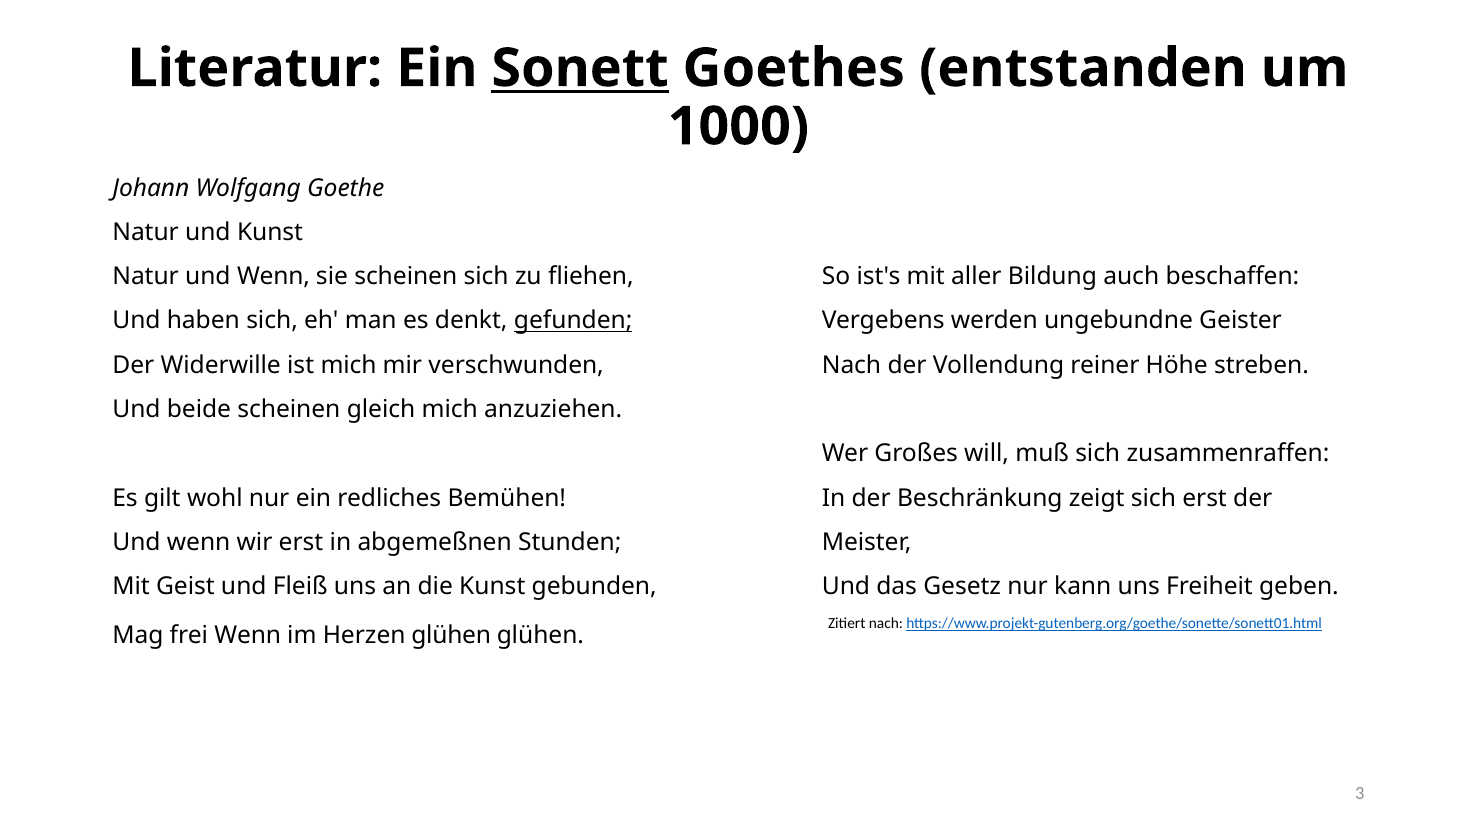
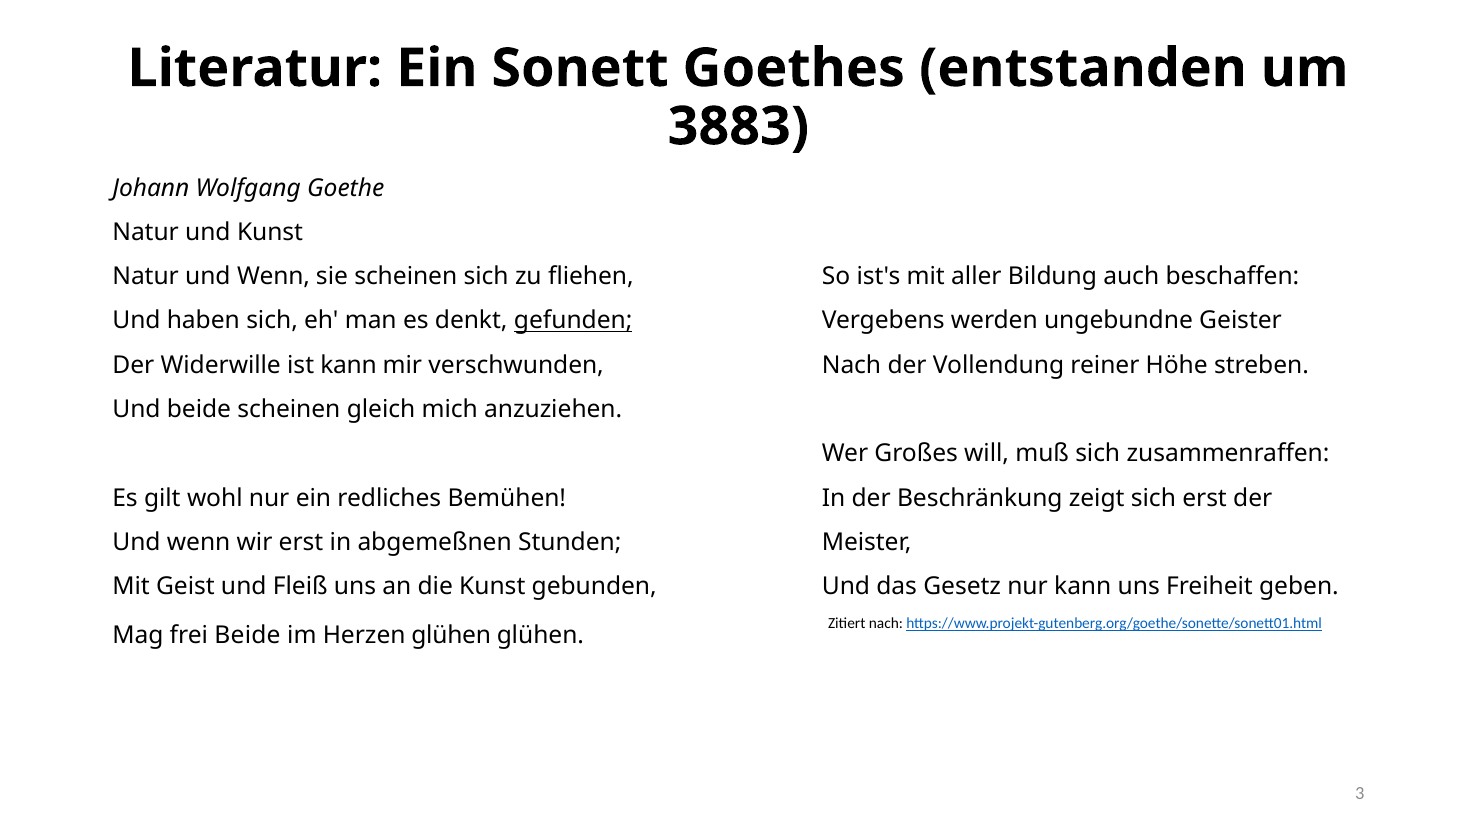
Sonett underline: present -> none
1000: 1000 -> 3883
ist mich: mich -> kann
frei Wenn: Wenn -> Beide
